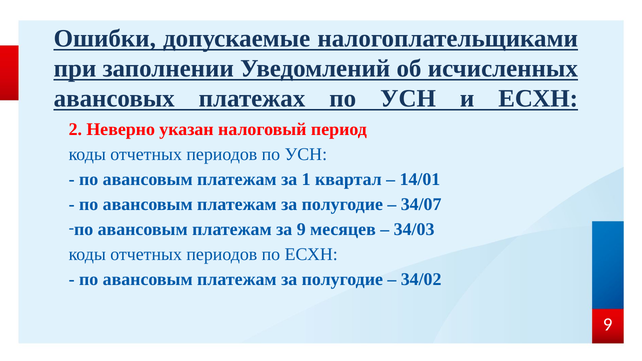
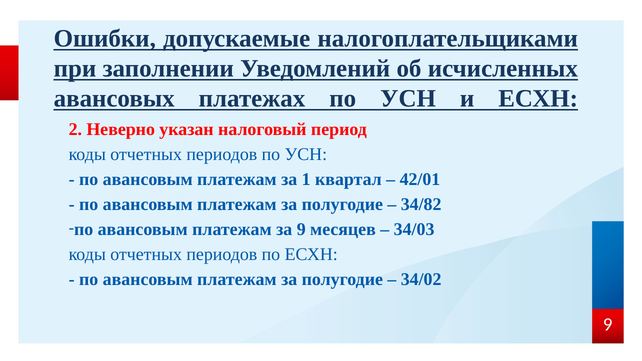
14/01: 14/01 -> 42/01
34/07: 34/07 -> 34/82
